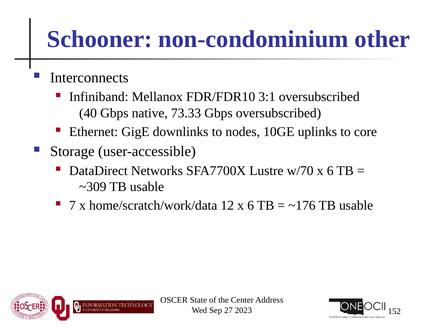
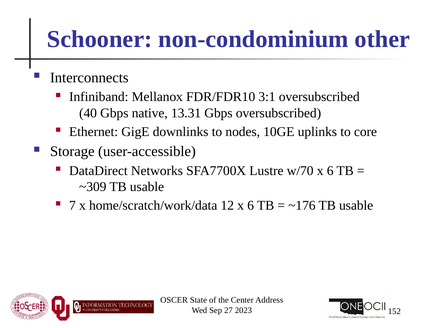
73.33: 73.33 -> 13.31
